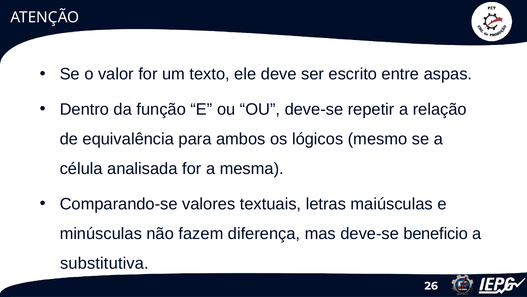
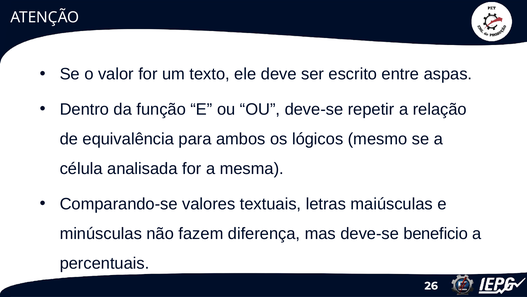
substitutiva: substitutiva -> percentuais
